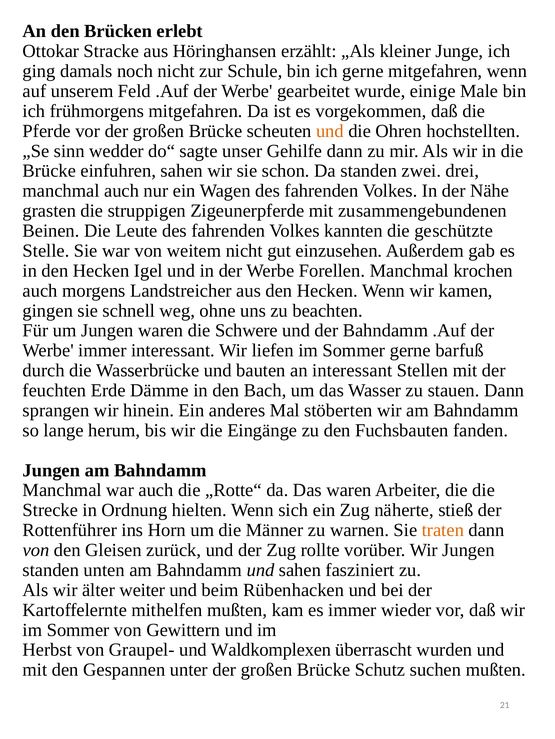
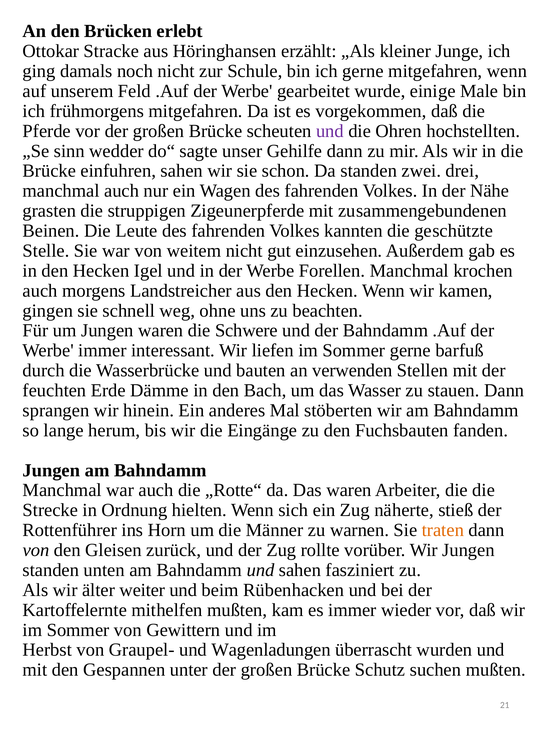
und at (330, 131) colour: orange -> purple
an interessant: interessant -> verwenden
Waldkomplexen: Waldkomplexen -> Wagenladungen
